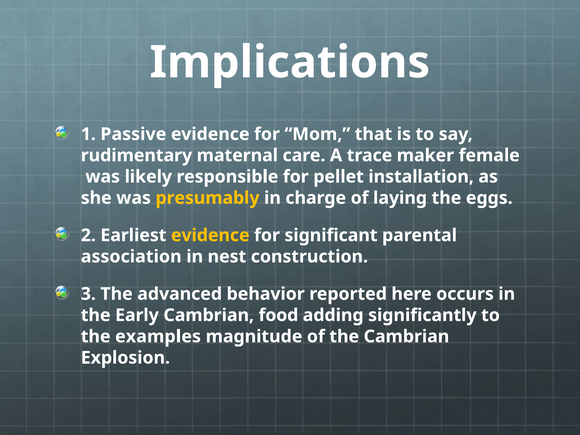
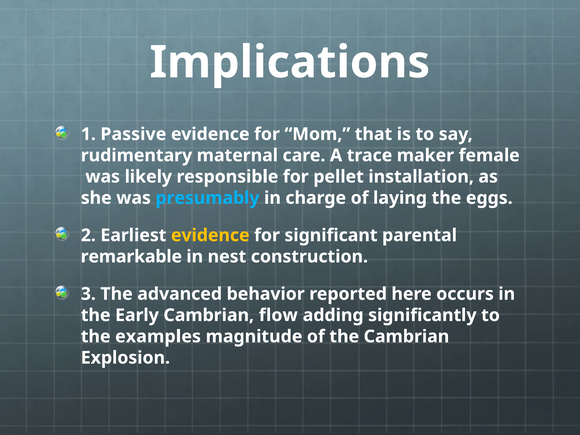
presumably colour: yellow -> light blue
association: association -> remarkable
food: food -> flow
